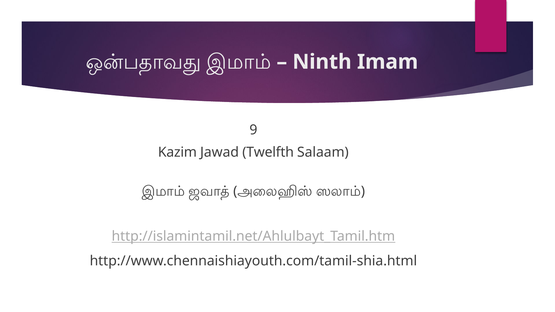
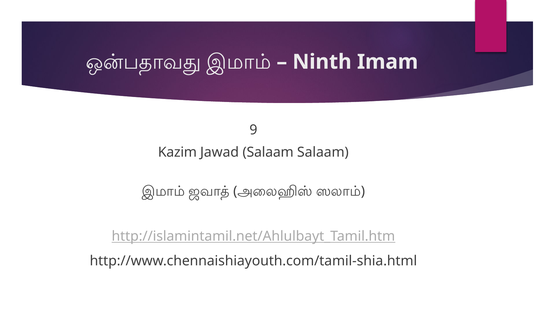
Jawad Twelfth: Twelfth -> Salaam
